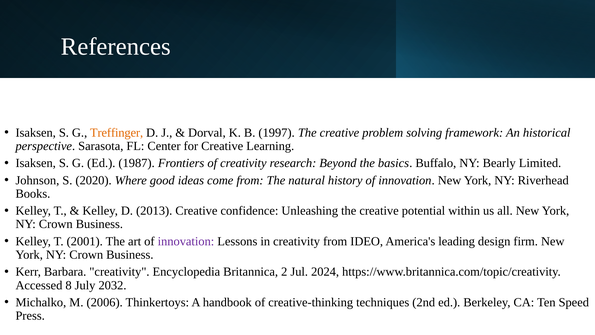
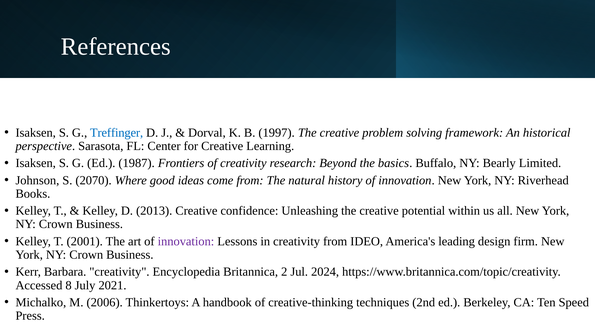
Treffinger colour: orange -> blue
2020: 2020 -> 2070
2032: 2032 -> 2021
